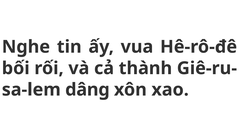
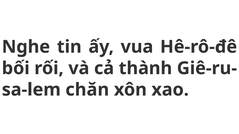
dâng: dâng -> chăn
